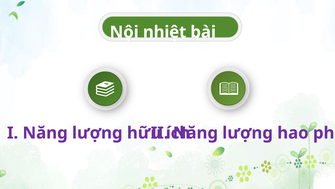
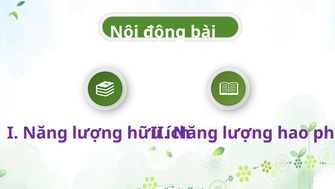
nhiệt: nhiệt -> động
